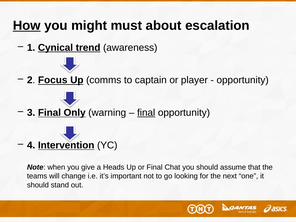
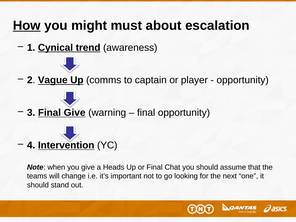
Focus: Focus -> Vague
Final Only: Only -> Give
final at (146, 113) underline: present -> none
